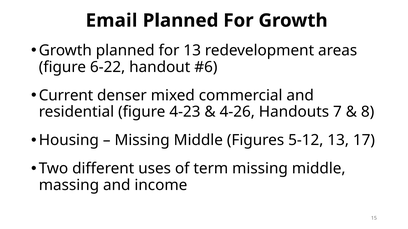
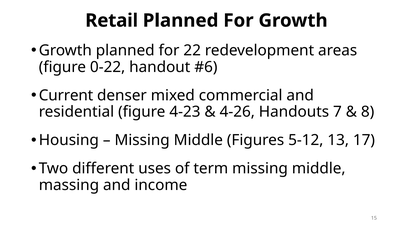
Email: Email -> Retail
for 13: 13 -> 22
6-22: 6-22 -> 0-22
